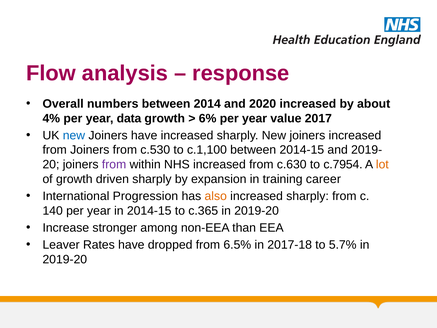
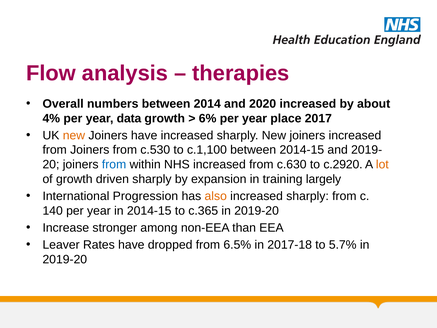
response: response -> therapies
value: value -> place
new at (74, 135) colour: blue -> orange
from at (114, 164) colour: purple -> blue
c.7954: c.7954 -> c.2920
career: career -> largely
